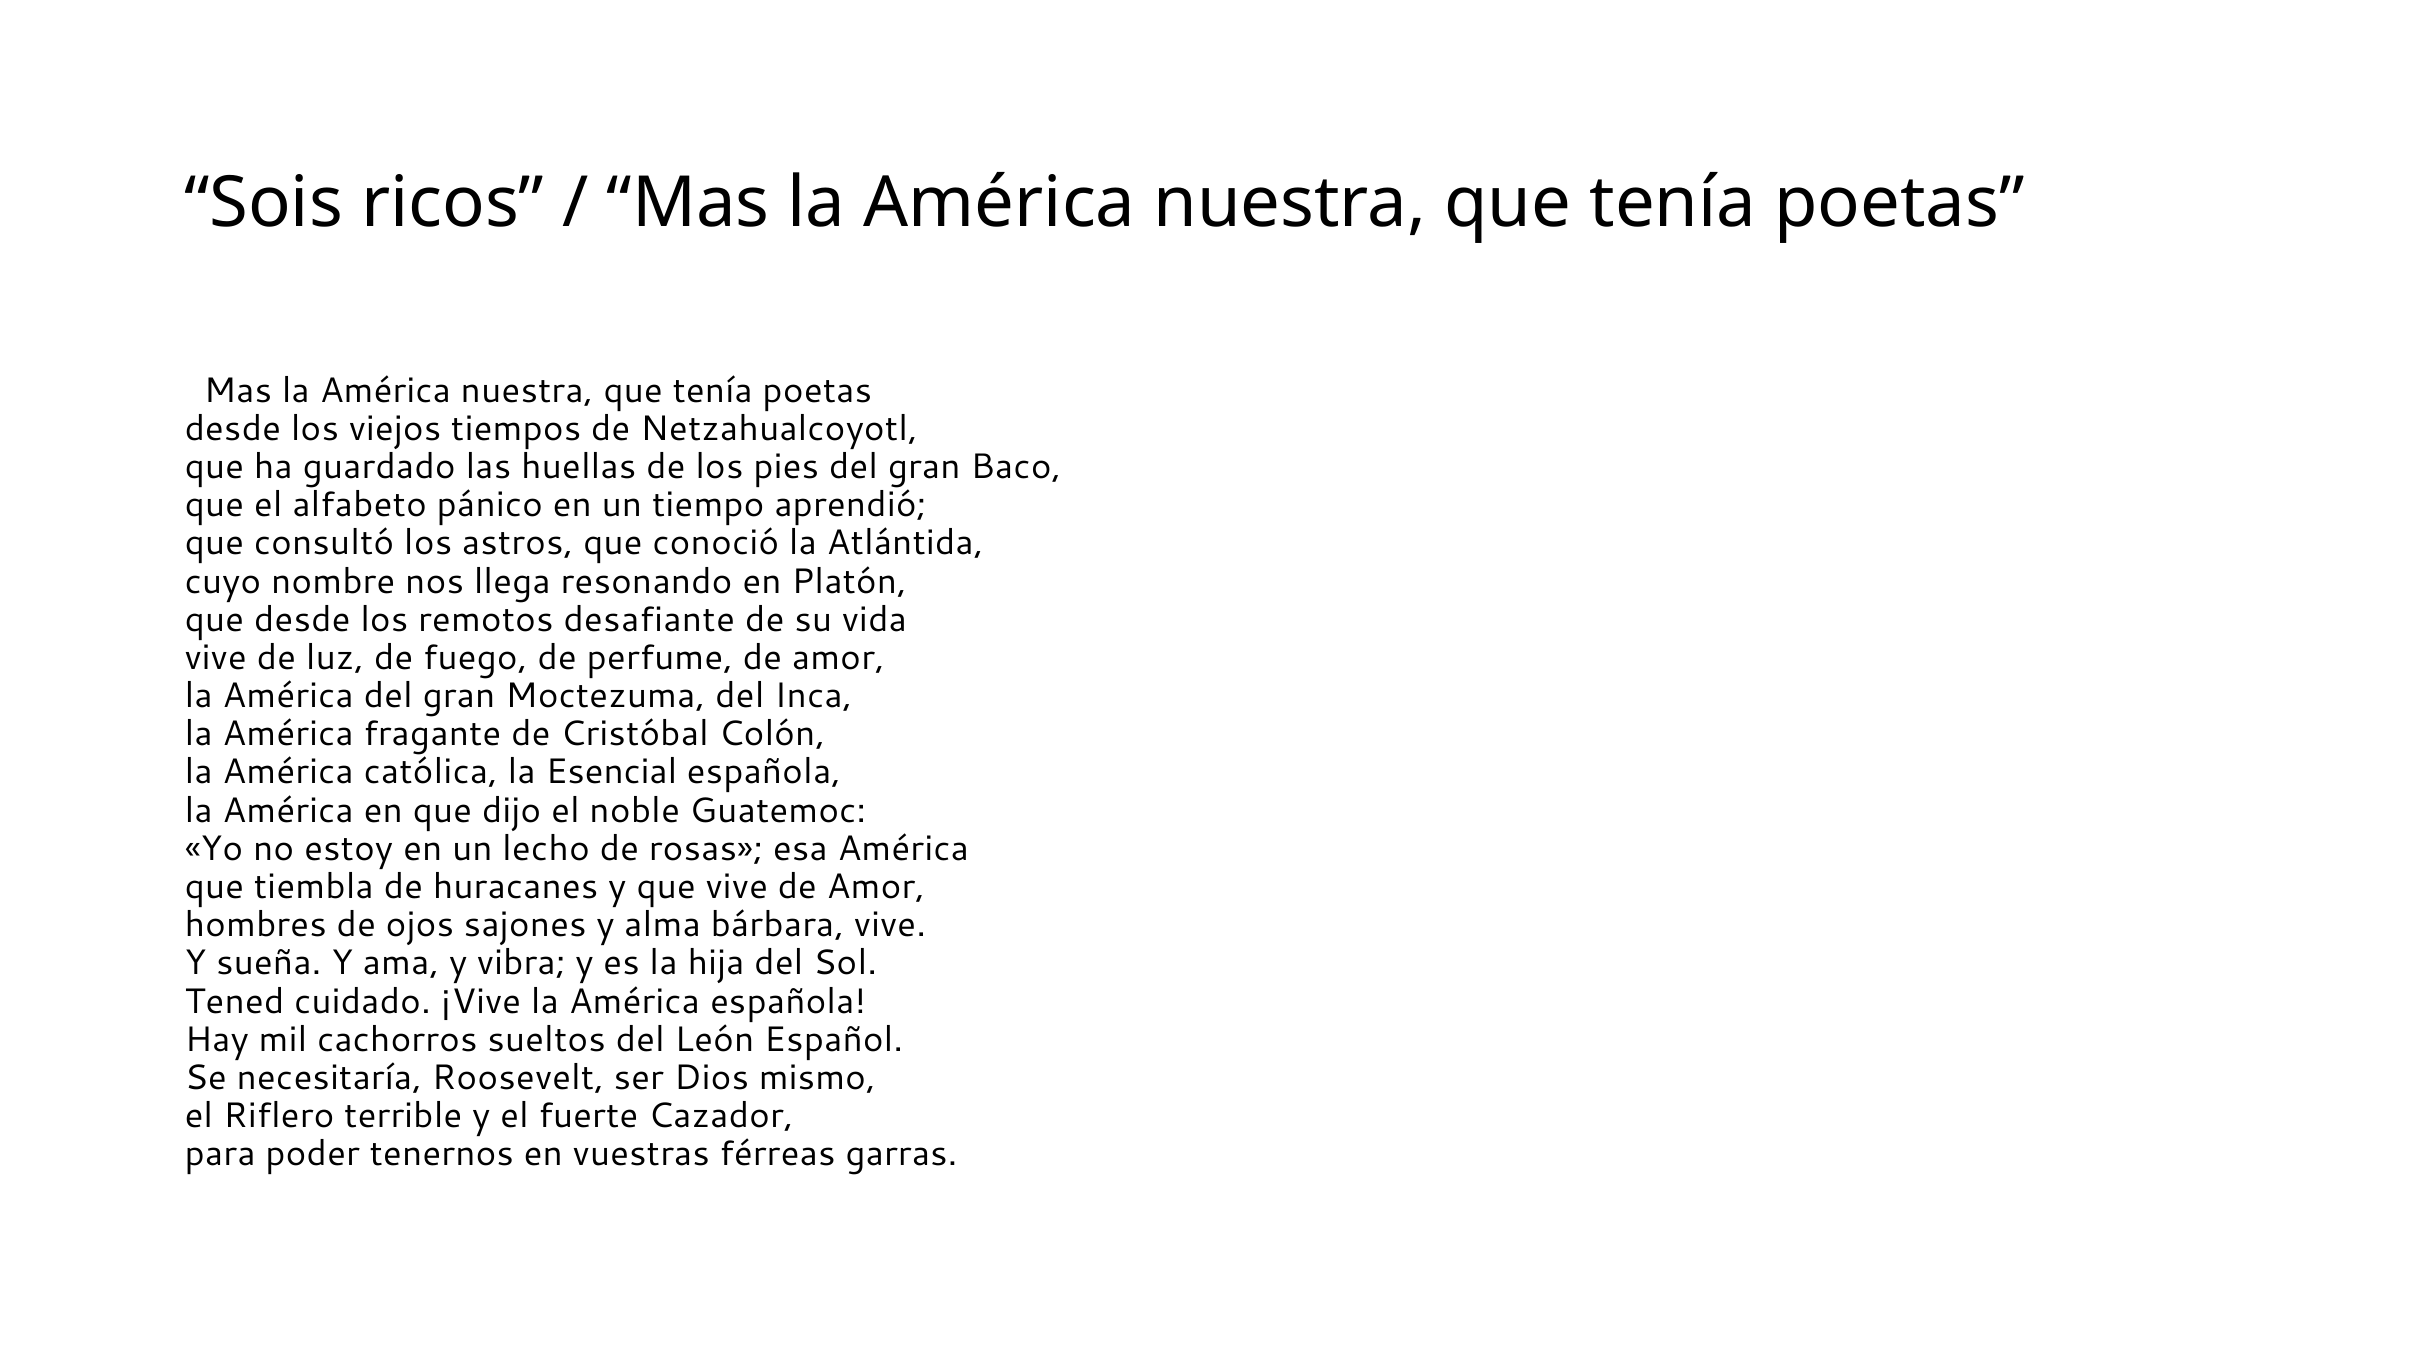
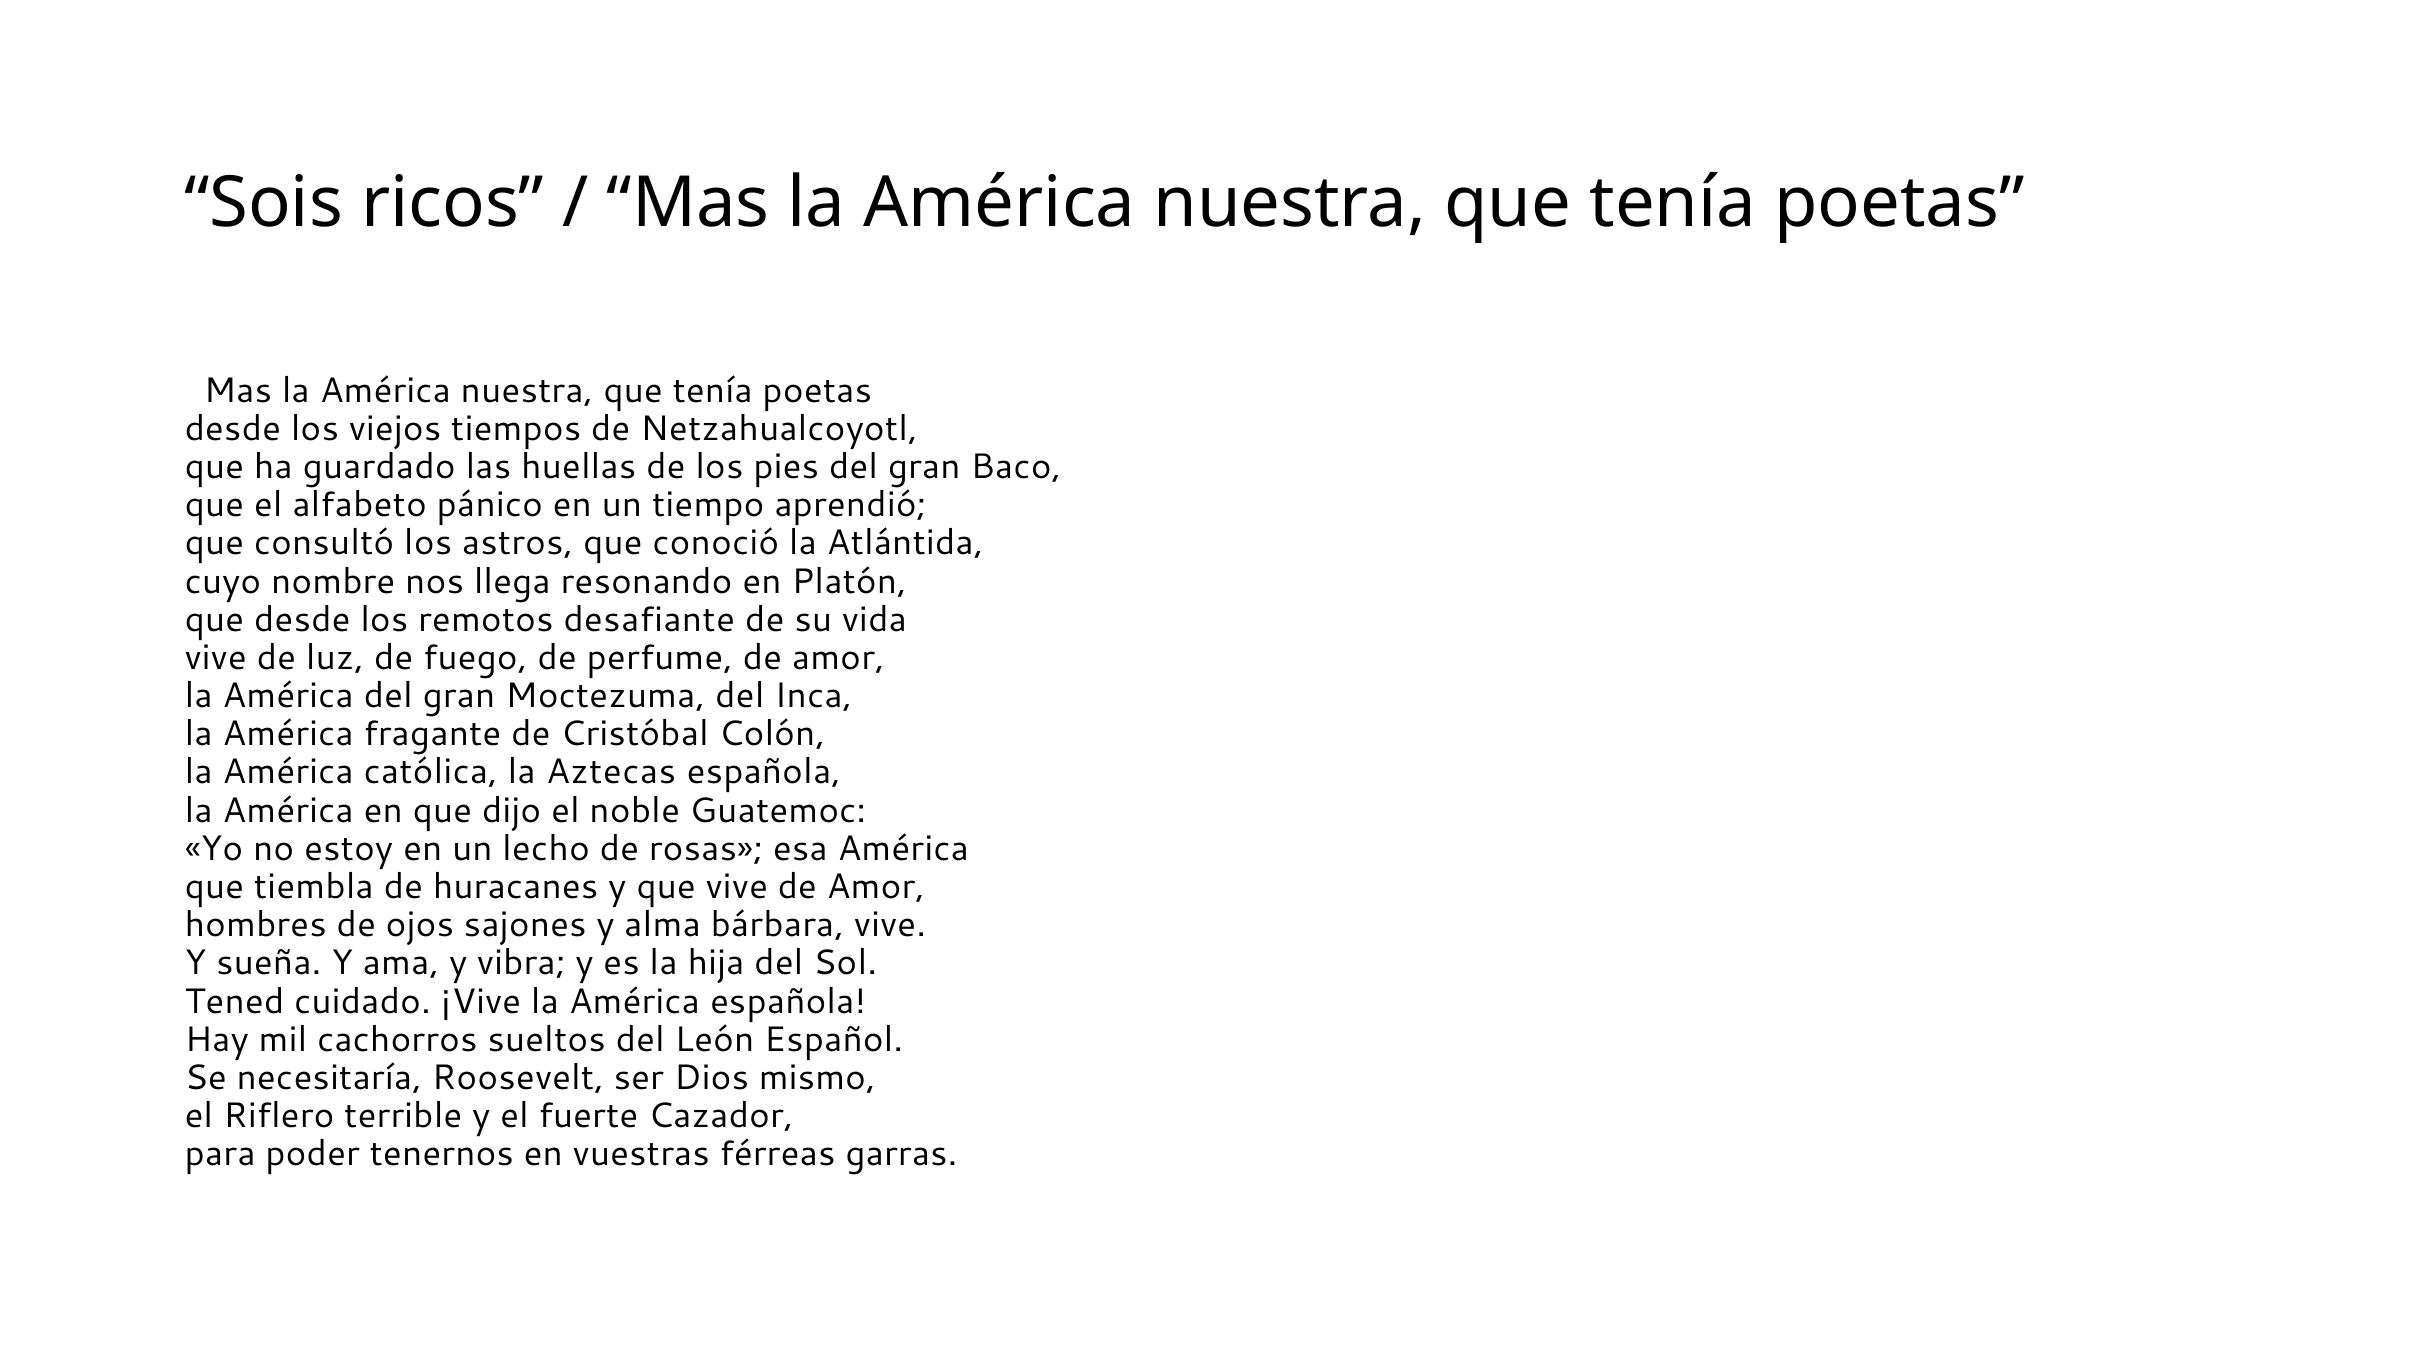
Esencial: Esencial -> Aztecas
